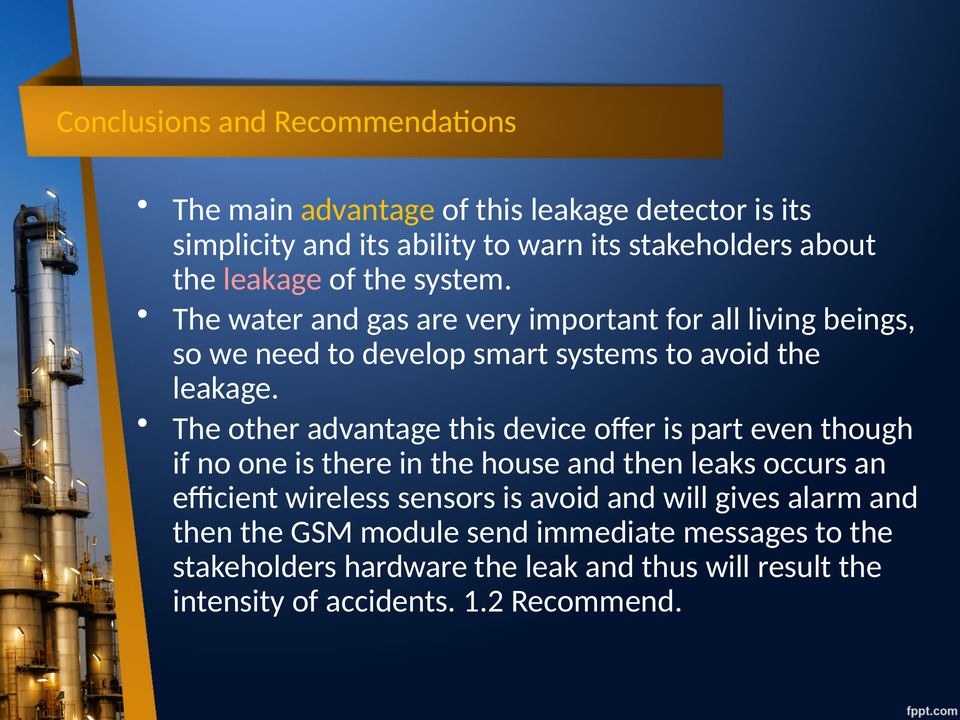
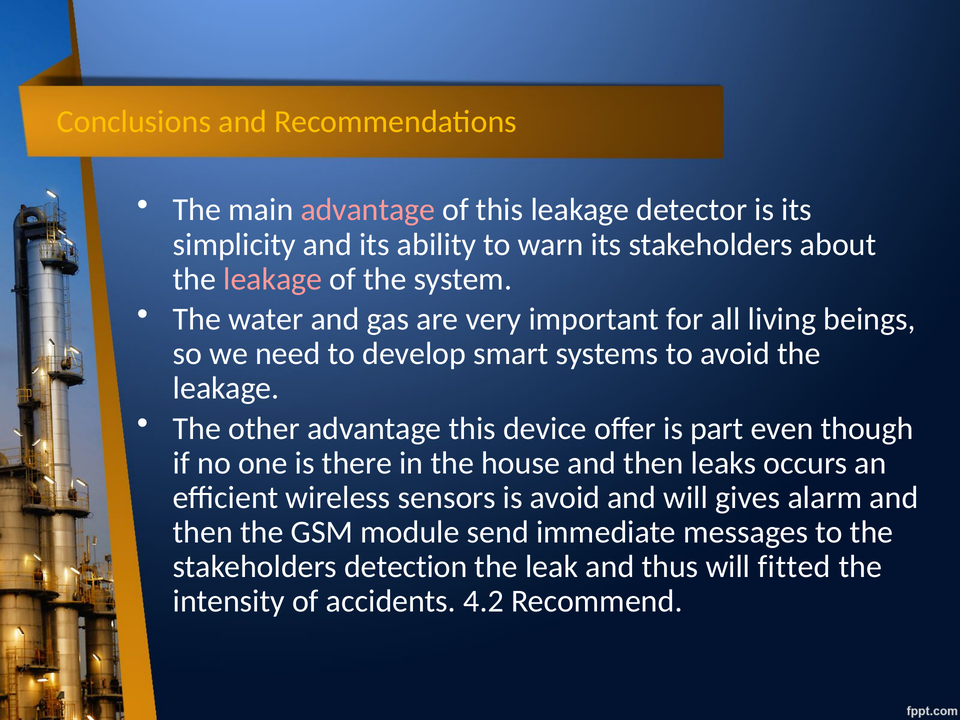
advantage at (368, 210) colour: yellow -> pink
hardware: hardware -> detection
result: result -> fitted
1.2: 1.2 -> 4.2
